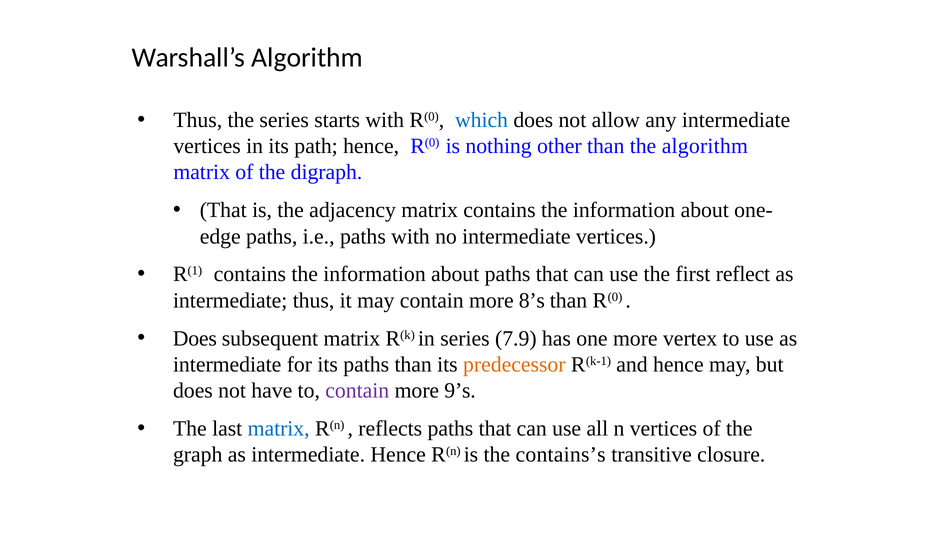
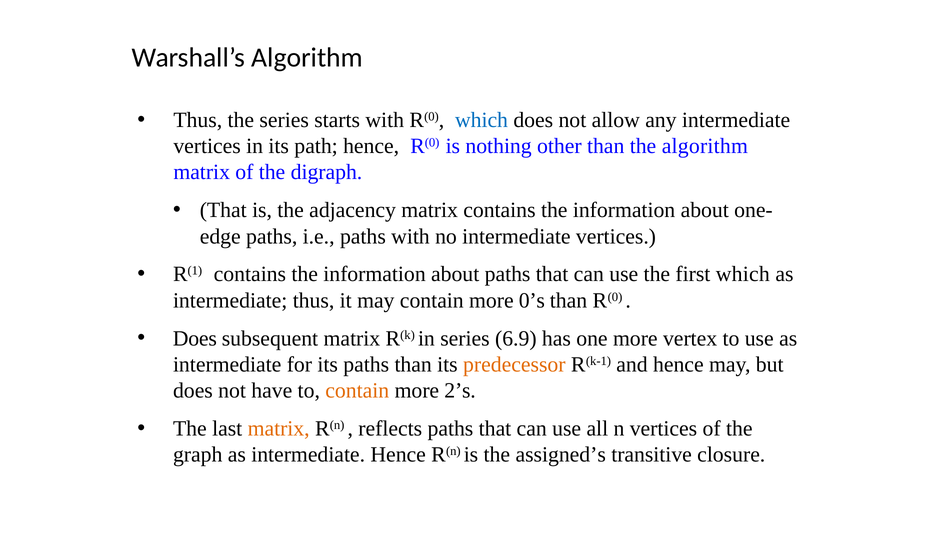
first reflect: reflect -> which
8’s: 8’s -> 0’s
7.9: 7.9 -> 6.9
contain at (357, 390) colour: purple -> orange
9’s: 9’s -> 2’s
matrix at (279, 428) colour: blue -> orange
contains’s: contains’s -> assigned’s
